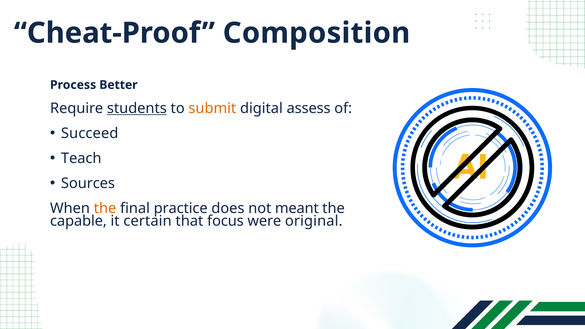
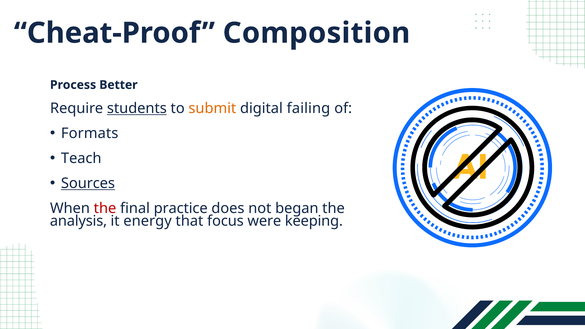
assess: assess -> failing
Succeed: Succeed -> Formats
Sources underline: none -> present
the at (105, 208) colour: orange -> red
meant: meant -> began
capable: capable -> analysis
certain: certain -> energy
original: original -> keeping
